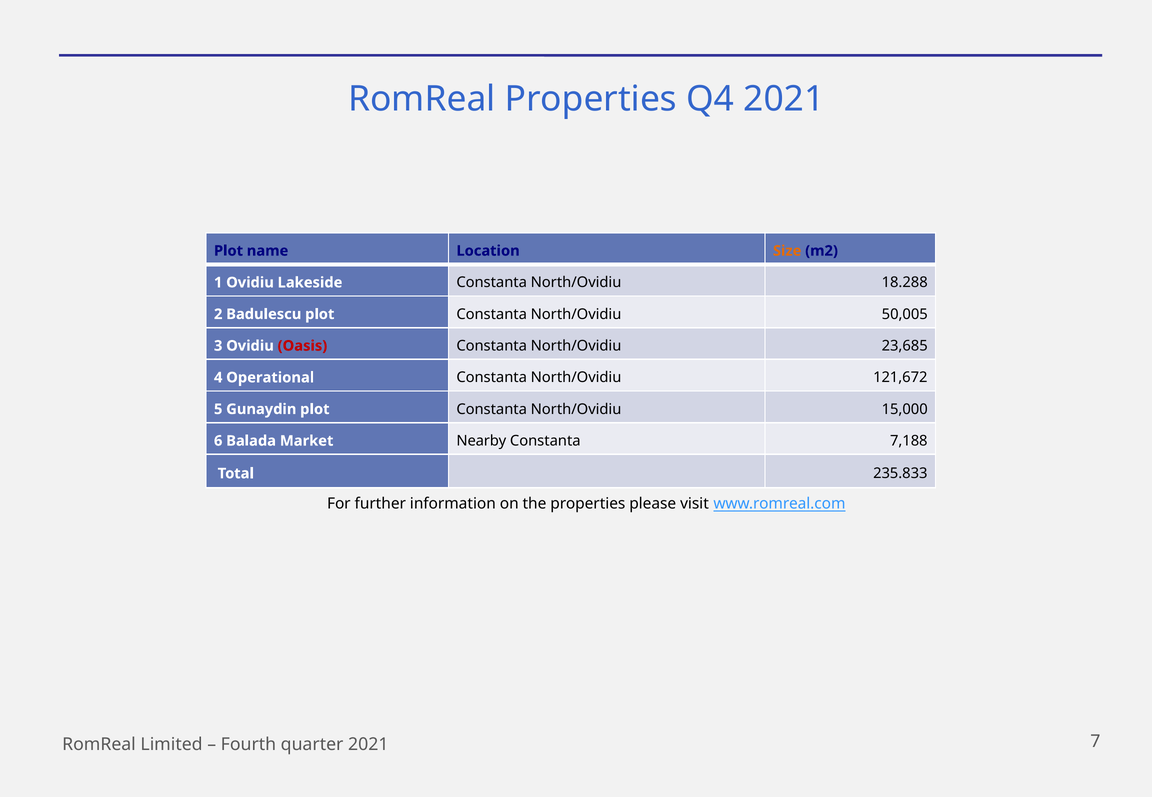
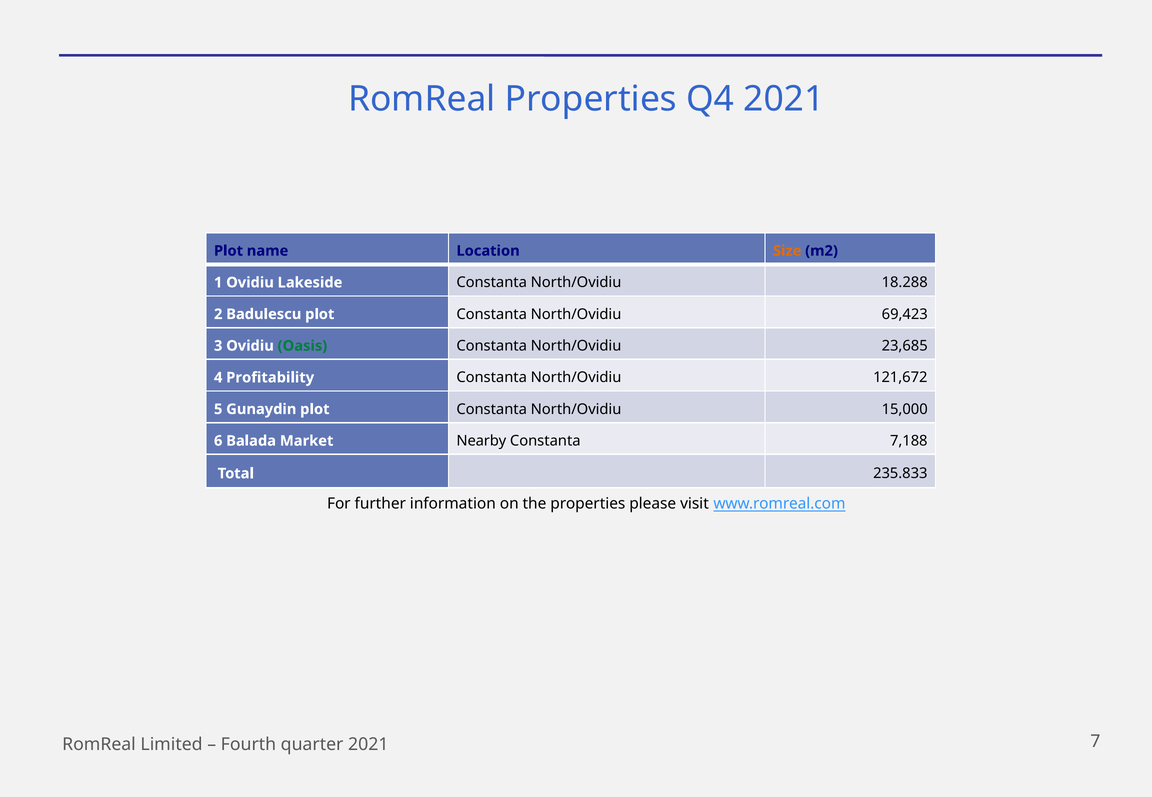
50,005: 50,005 -> 69,423
Oasis colour: red -> green
Operational: Operational -> Profitability
